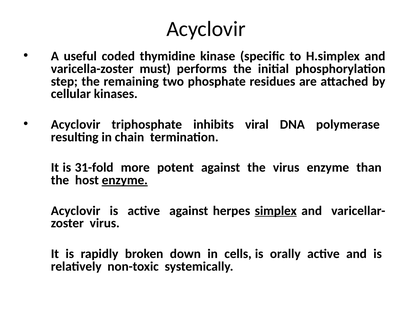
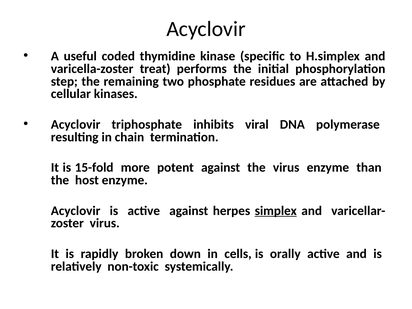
must: must -> treat
31-fold: 31-fold -> 15-fold
enzyme at (125, 180) underline: present -> none
